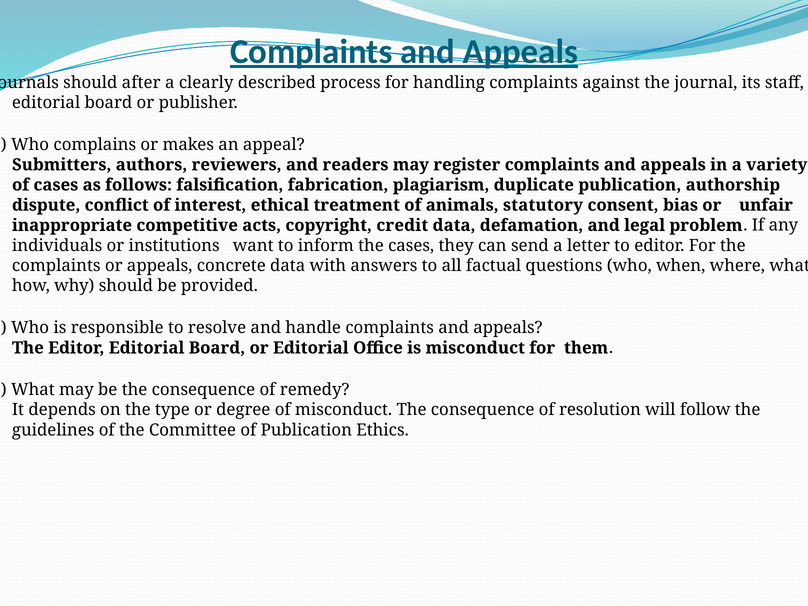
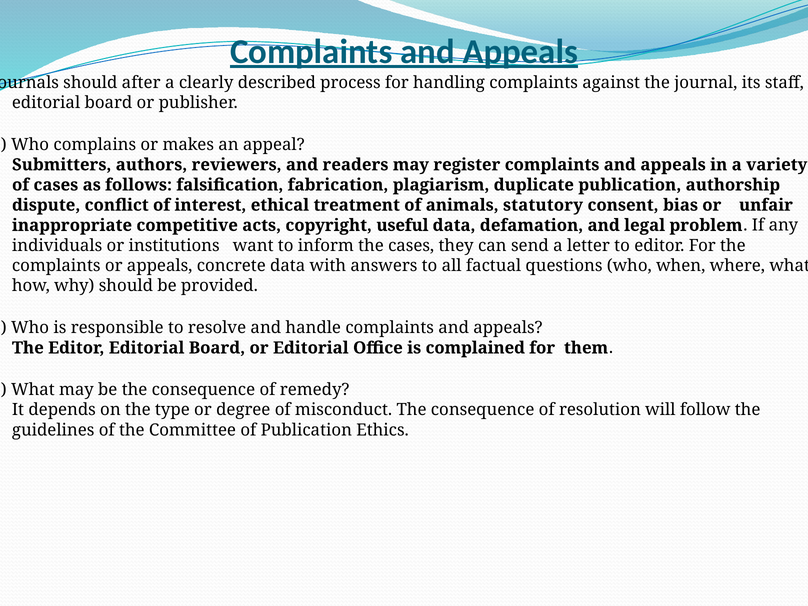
credit: credit -> useful
is misconduct: misconduct -> complained
